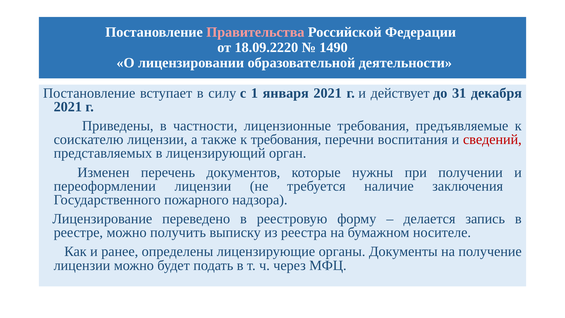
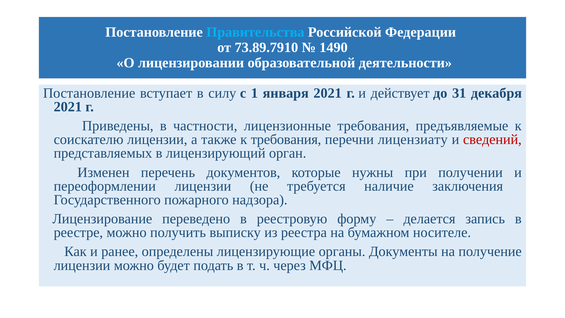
Правительства colour: pink -> light blue
18.09.2220: 18.09.2220 -> 73.89.7910
воспитания: воспитания -> лицензиату
